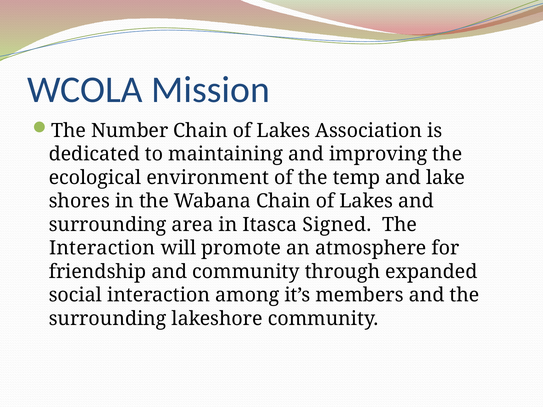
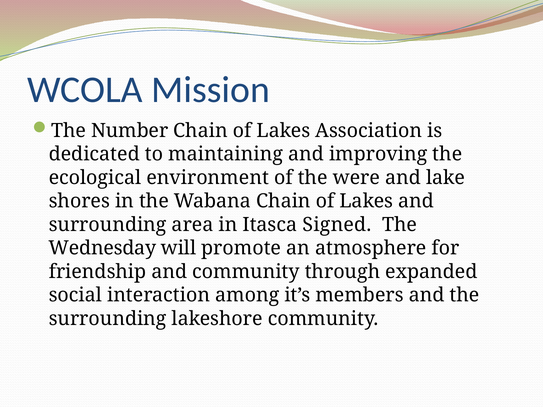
temp: temp -> were
Interaction at (102, 248): Interaction -> Wednesday
